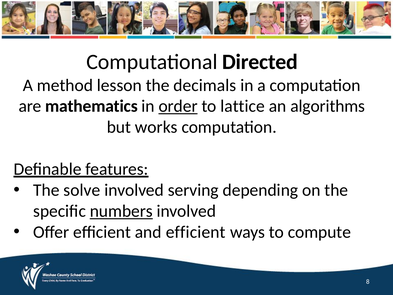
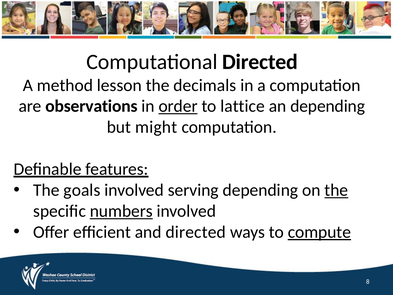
mathematics: mathematics -> observations
an algorithms: algorithms -> depending
works: works -> might
solve: solve -> goals
the at (336, 190) underline: none -> present
and efficient: efficient -> directed
compute underline: none -> present
